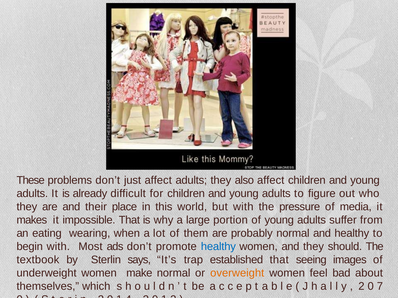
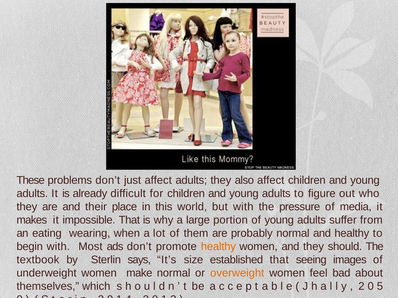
healthy at (218, 247) colour: blue -> orange
trap: trap -> size
7: 7 -> 5
